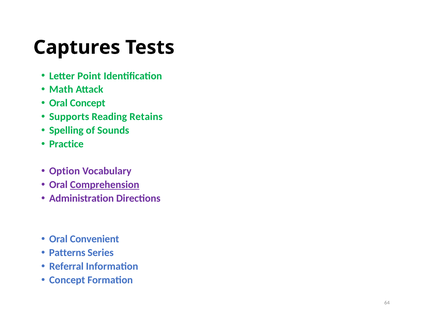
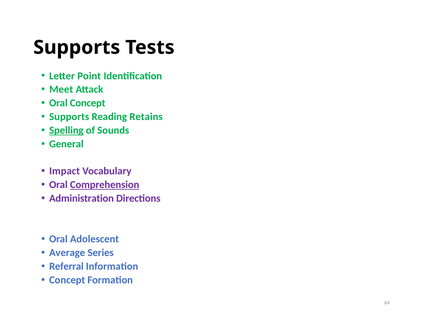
Captures at (77, 47): Captures -> Supports
Math: Math -> Meet
Spelling underline: none -> present
Practice: Practice -> General
Option: Option -> Impact
Convenient: Convenient -> Adolescent
Patterns: Patterns -> Average
